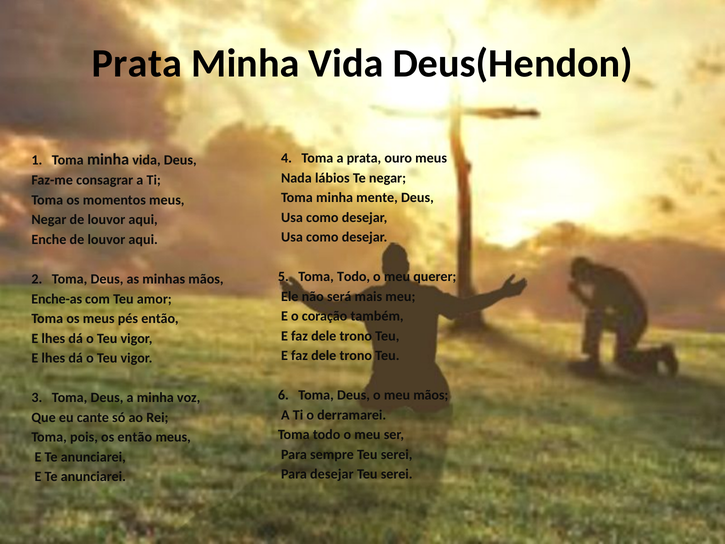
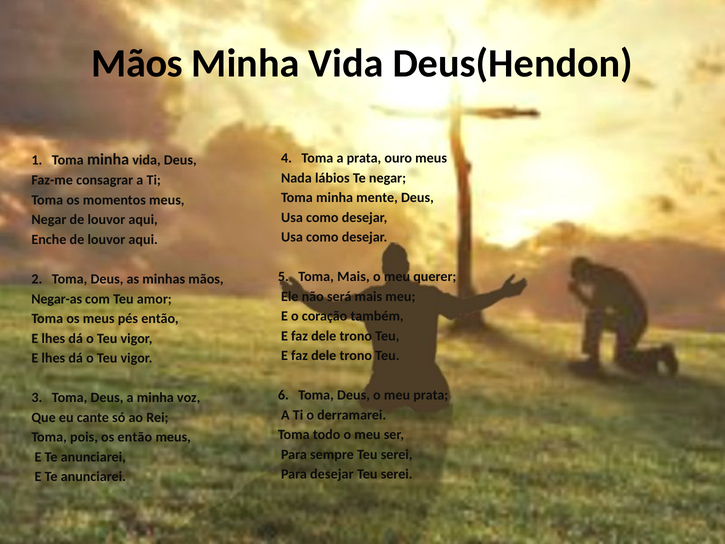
Prata at (137, 63): Prata -> Mãos
5 Toma Todo: Todo -> Mais
Enche-as: Enche-as -> Negar-as
meu mãos: mãos -> prata
